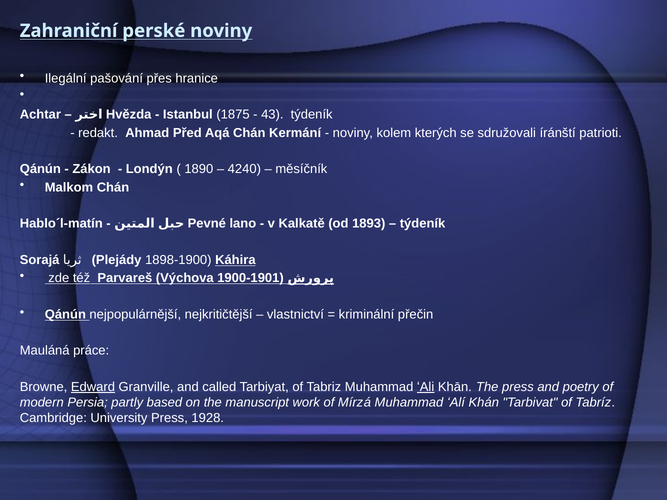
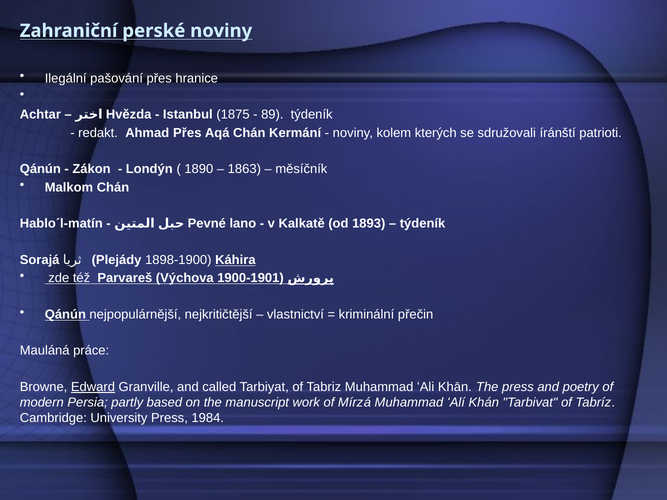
43: 43 -> 89
Ahmad Před: Před -> Přes
4240: 4240 -> 1863
ʻAli underline: present -> none
1928: 1928 -> 1984
